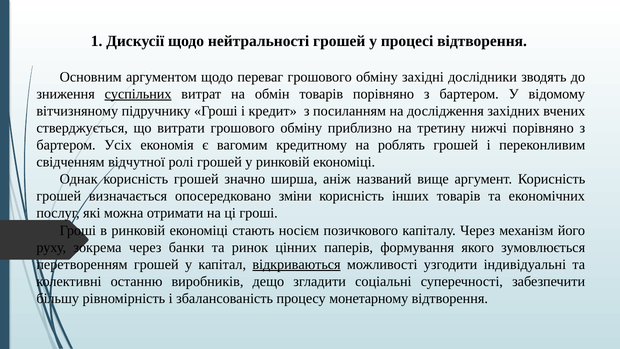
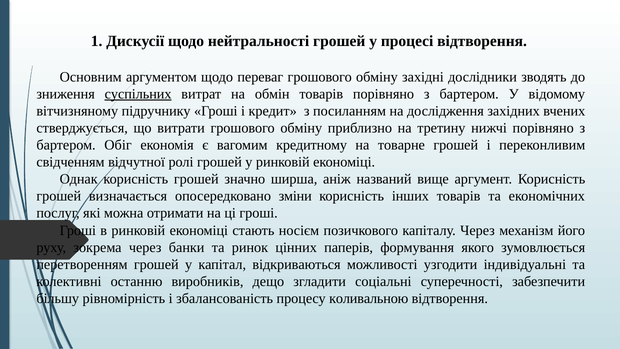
Усіх: Усіх -> Обіг
роблять: роблять -> товарне
відкриваються underline: present -> none
монетарному: монетарному -> коливальною
